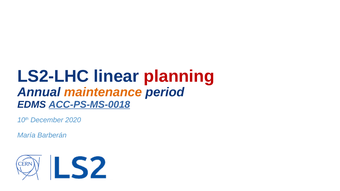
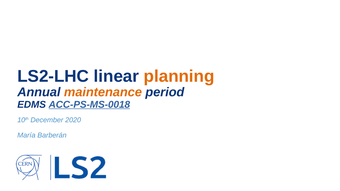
planning colour: red -> orange
